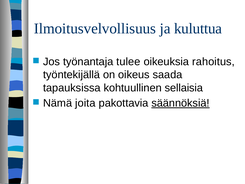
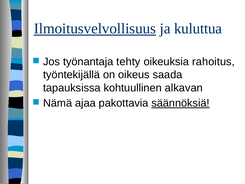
Ilmoitusvelvollisuus underline: none -> present
tulee: tulee -> tehty
sellaisia: sellaisia -> alkavan
joita: joita -> ajaa
